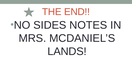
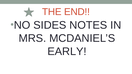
LANDS: LANDS -> EARLY
